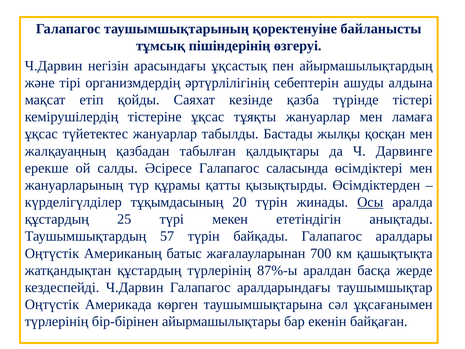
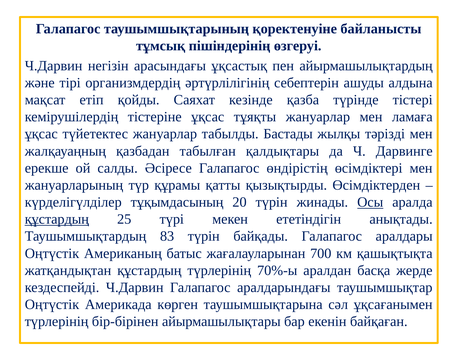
қосқан: қосқан -> тәрізді
саласында: саласында -> өндірістің
құстардың at (57, 219) underline: none -> present
57: 57 -> 83
87%-ы: 87%-ы -> 70%-ы
